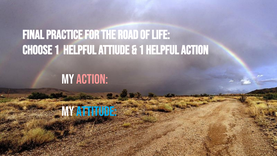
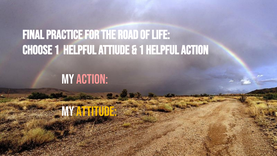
ATTITUDE colour: light blue -> yellow
